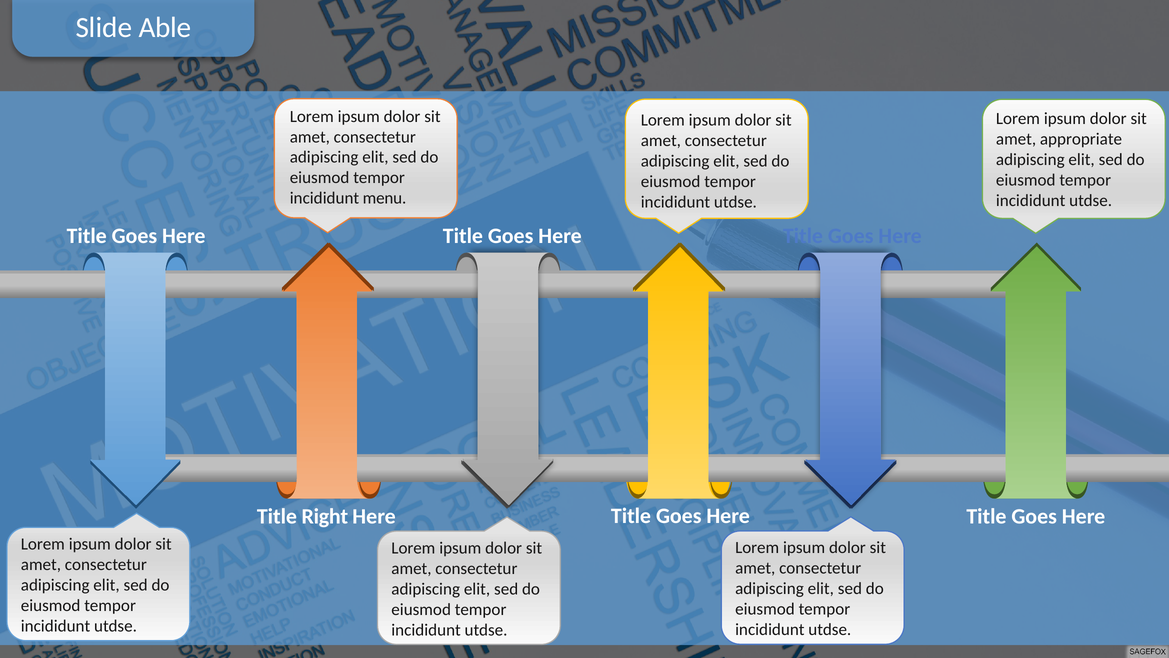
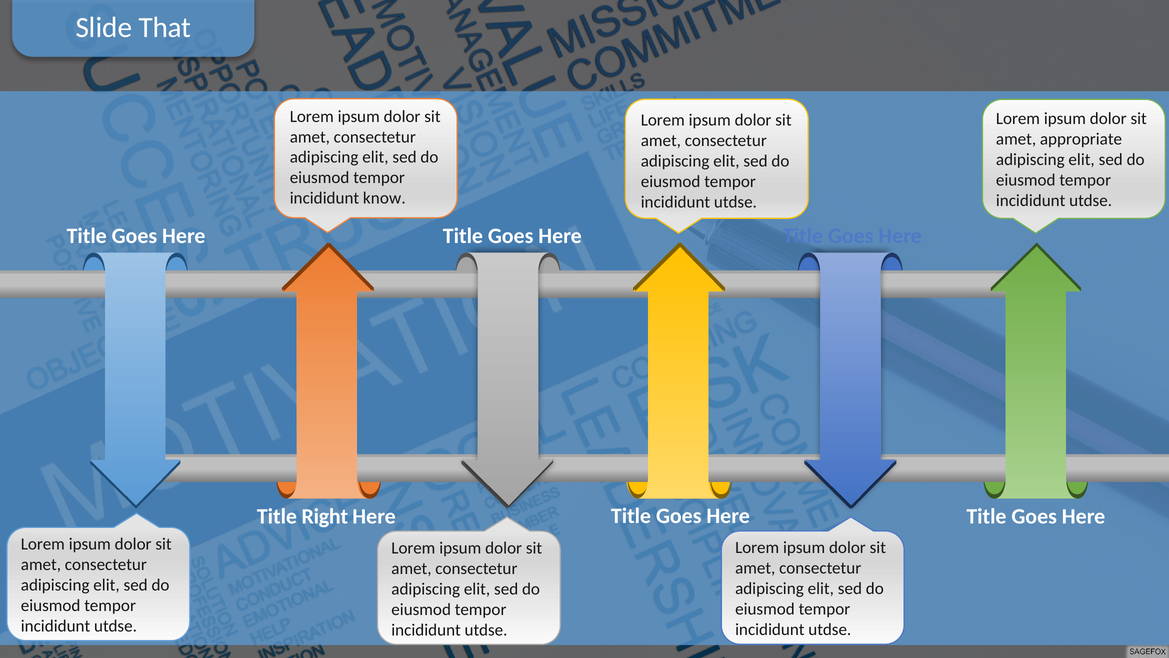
Able: Able -> That
menu: menu -> know
